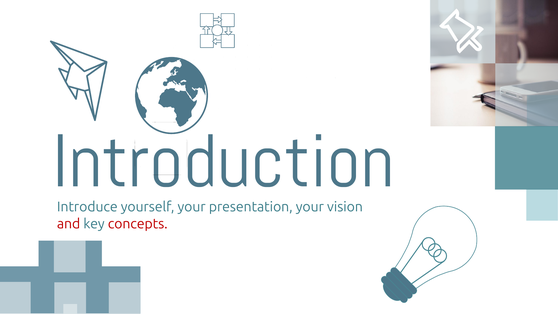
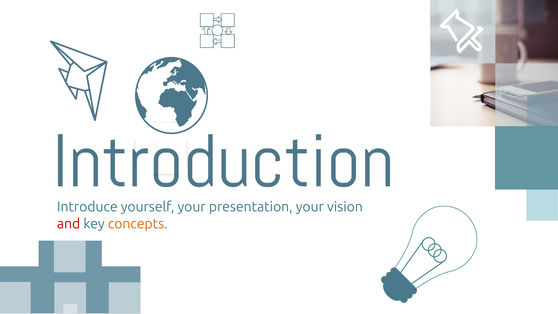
concepts colour: red -> orange
